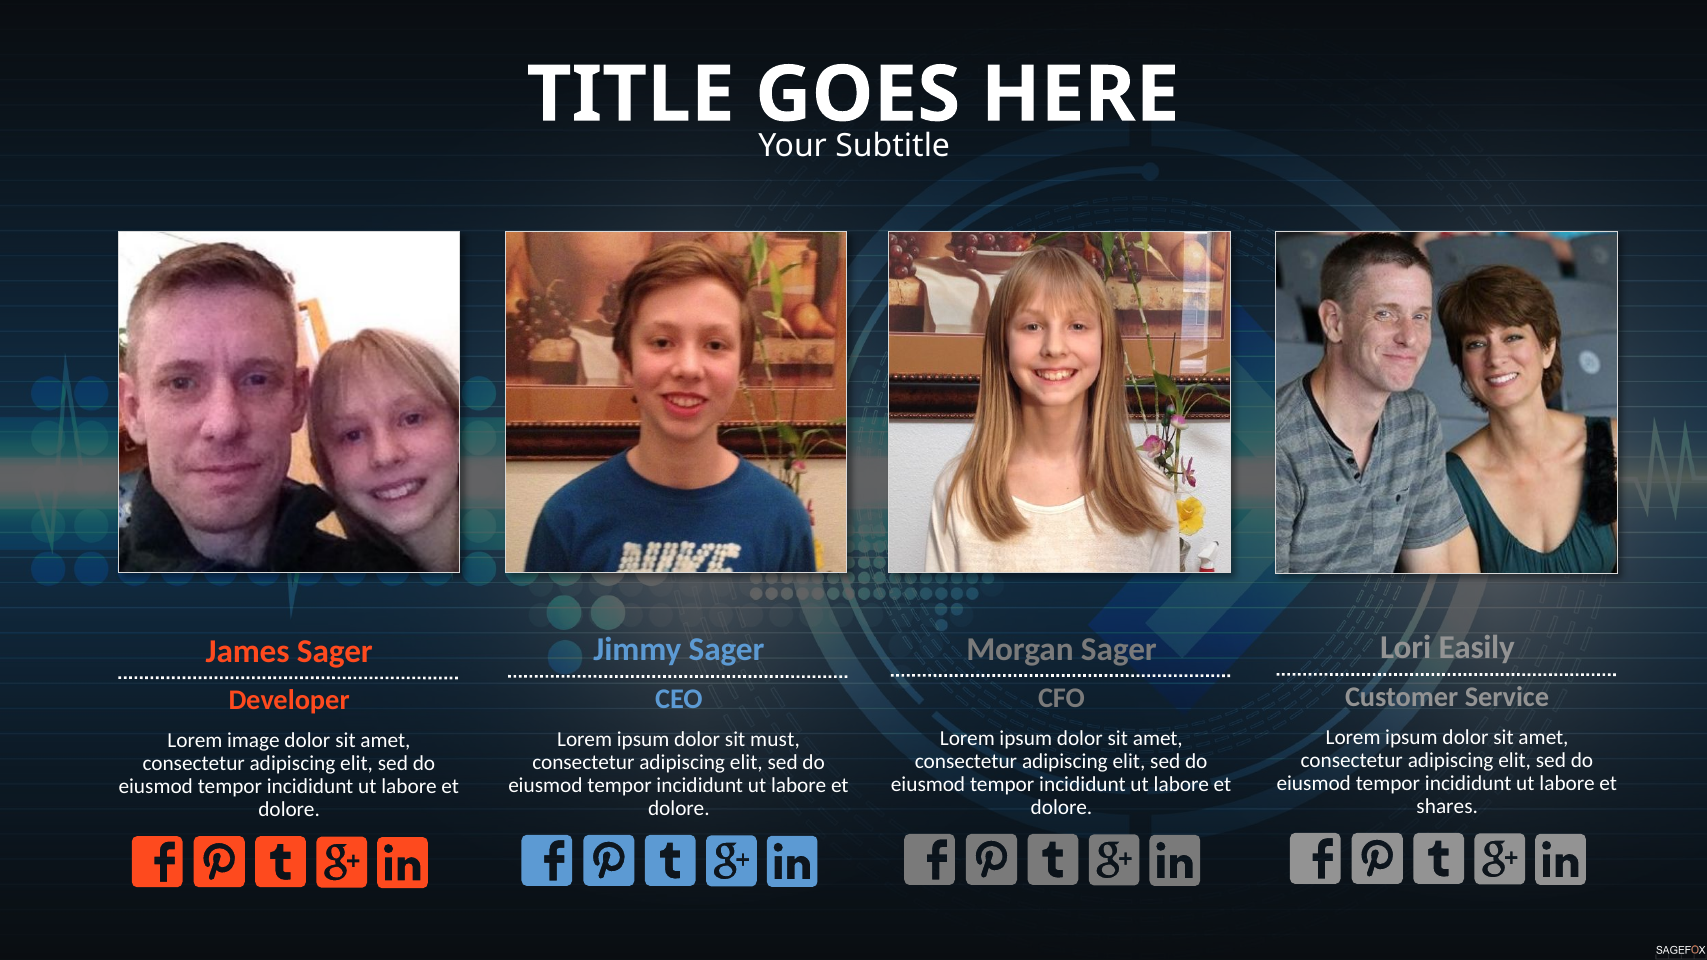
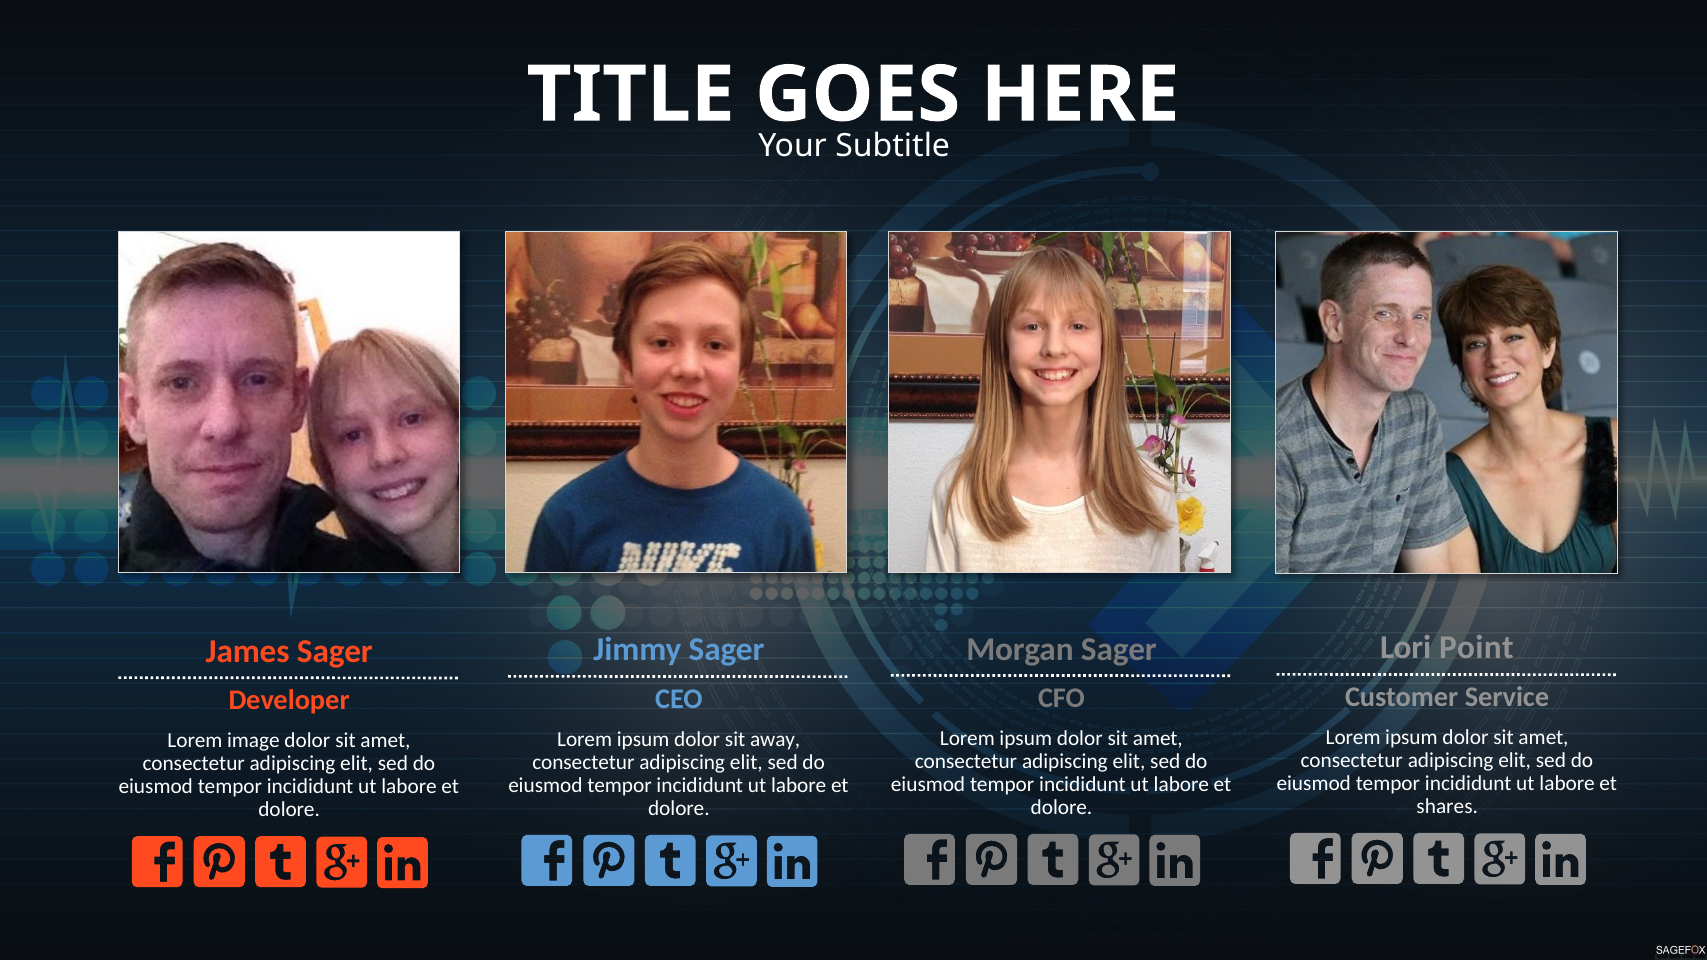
Easily: Easily -> Point
must: must -> away
